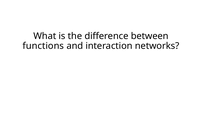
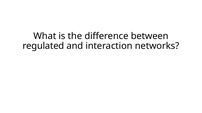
functions: functions -> regulated
